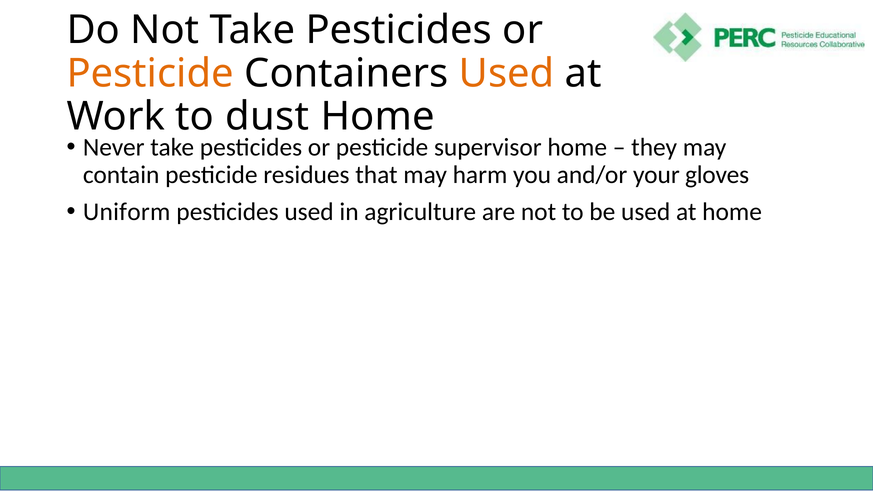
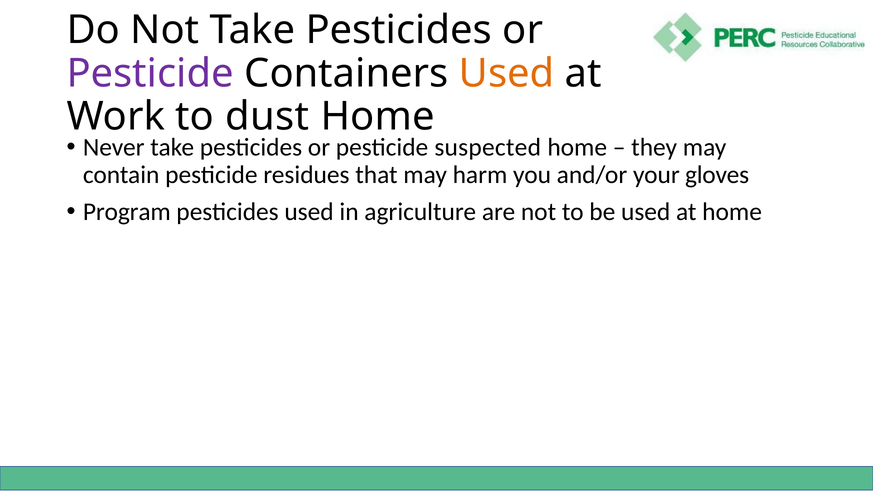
Pesticide at (150, 73) colour: orange -> purple
supervisor: supervisor -> suspected
Uniform: Uniform -> Program
